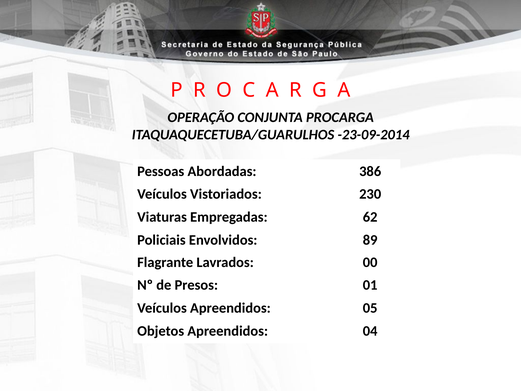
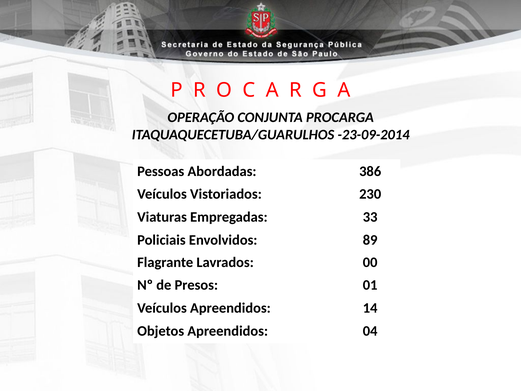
62: 62 -> 33
05: 05 -> 14
